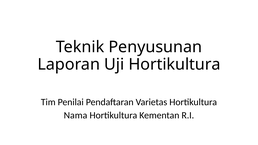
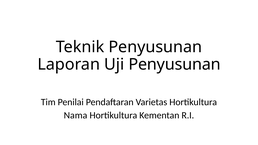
Uji Hortikultura: Hortikultura -> Penyusunan
